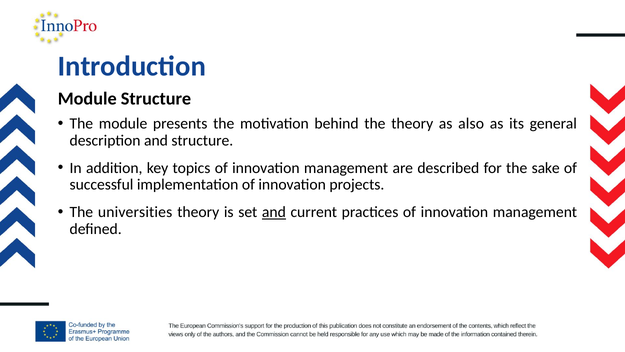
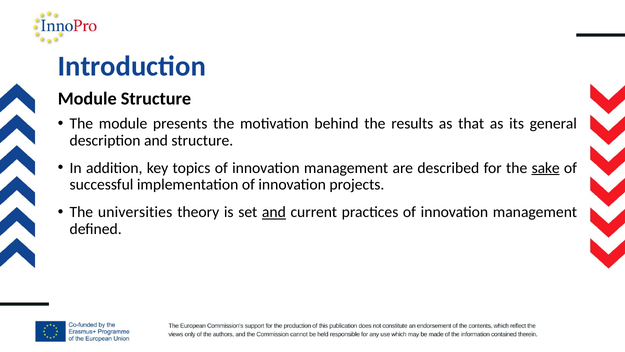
the theory: theory -> results
also: also -> that
sake underline: none -> present
